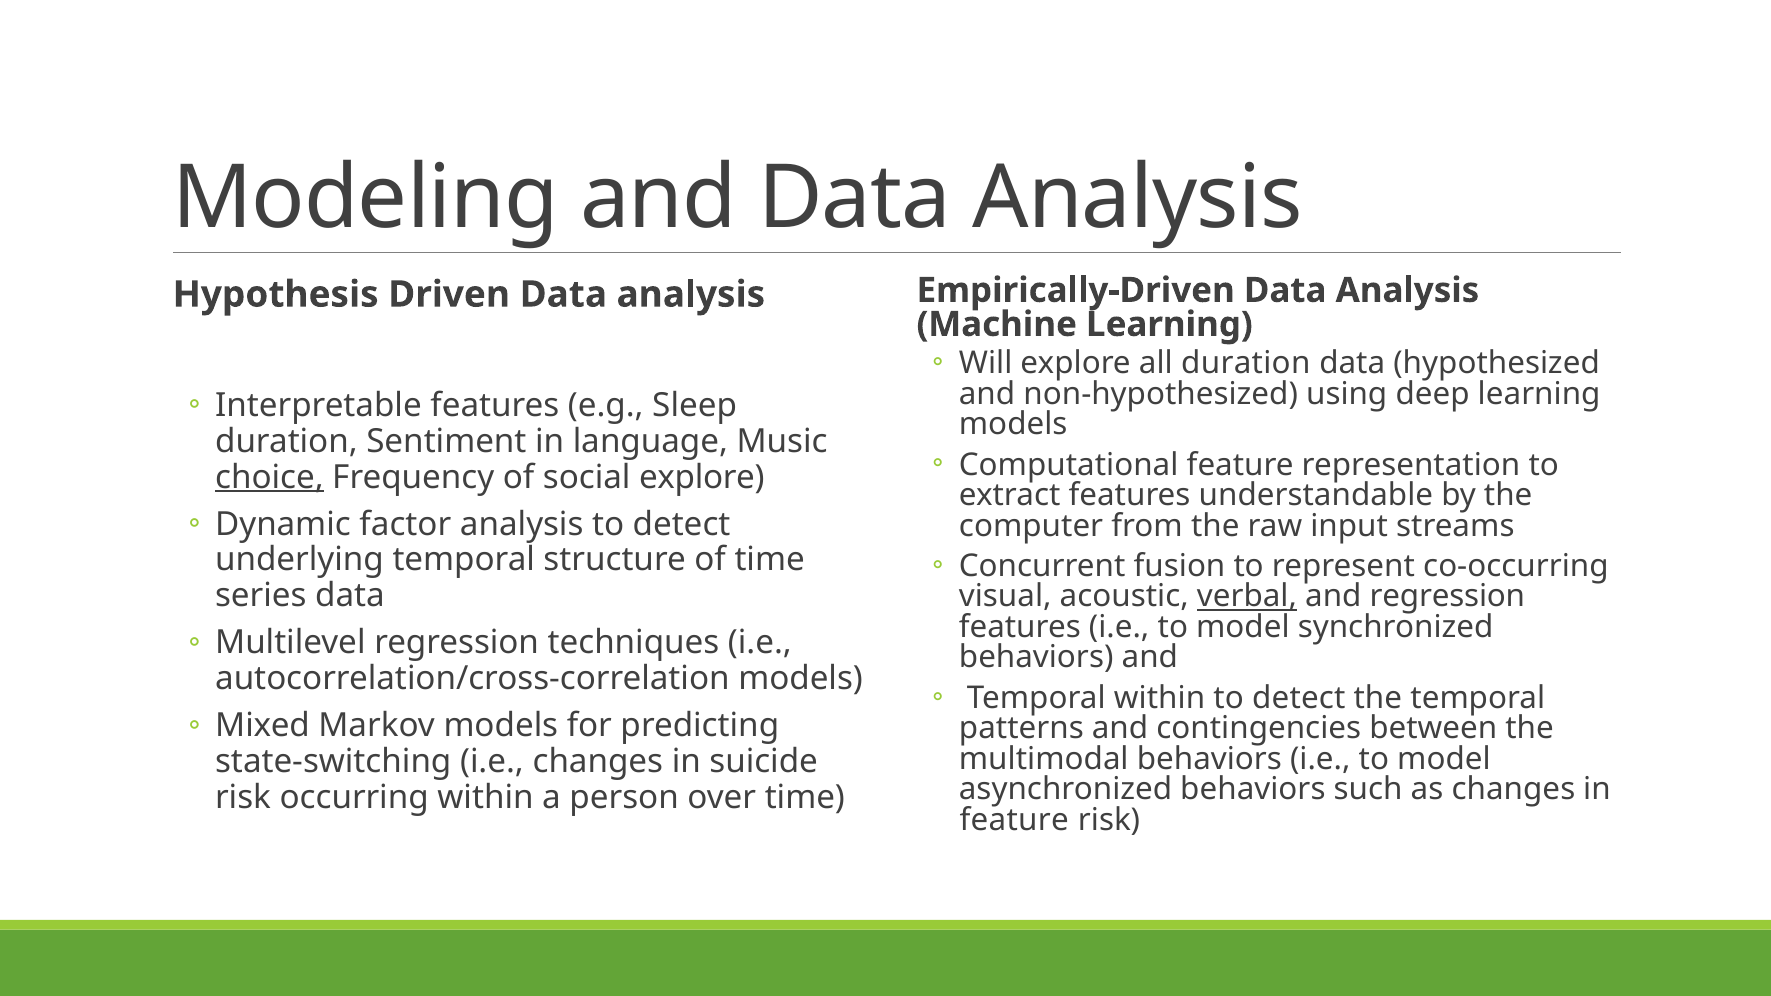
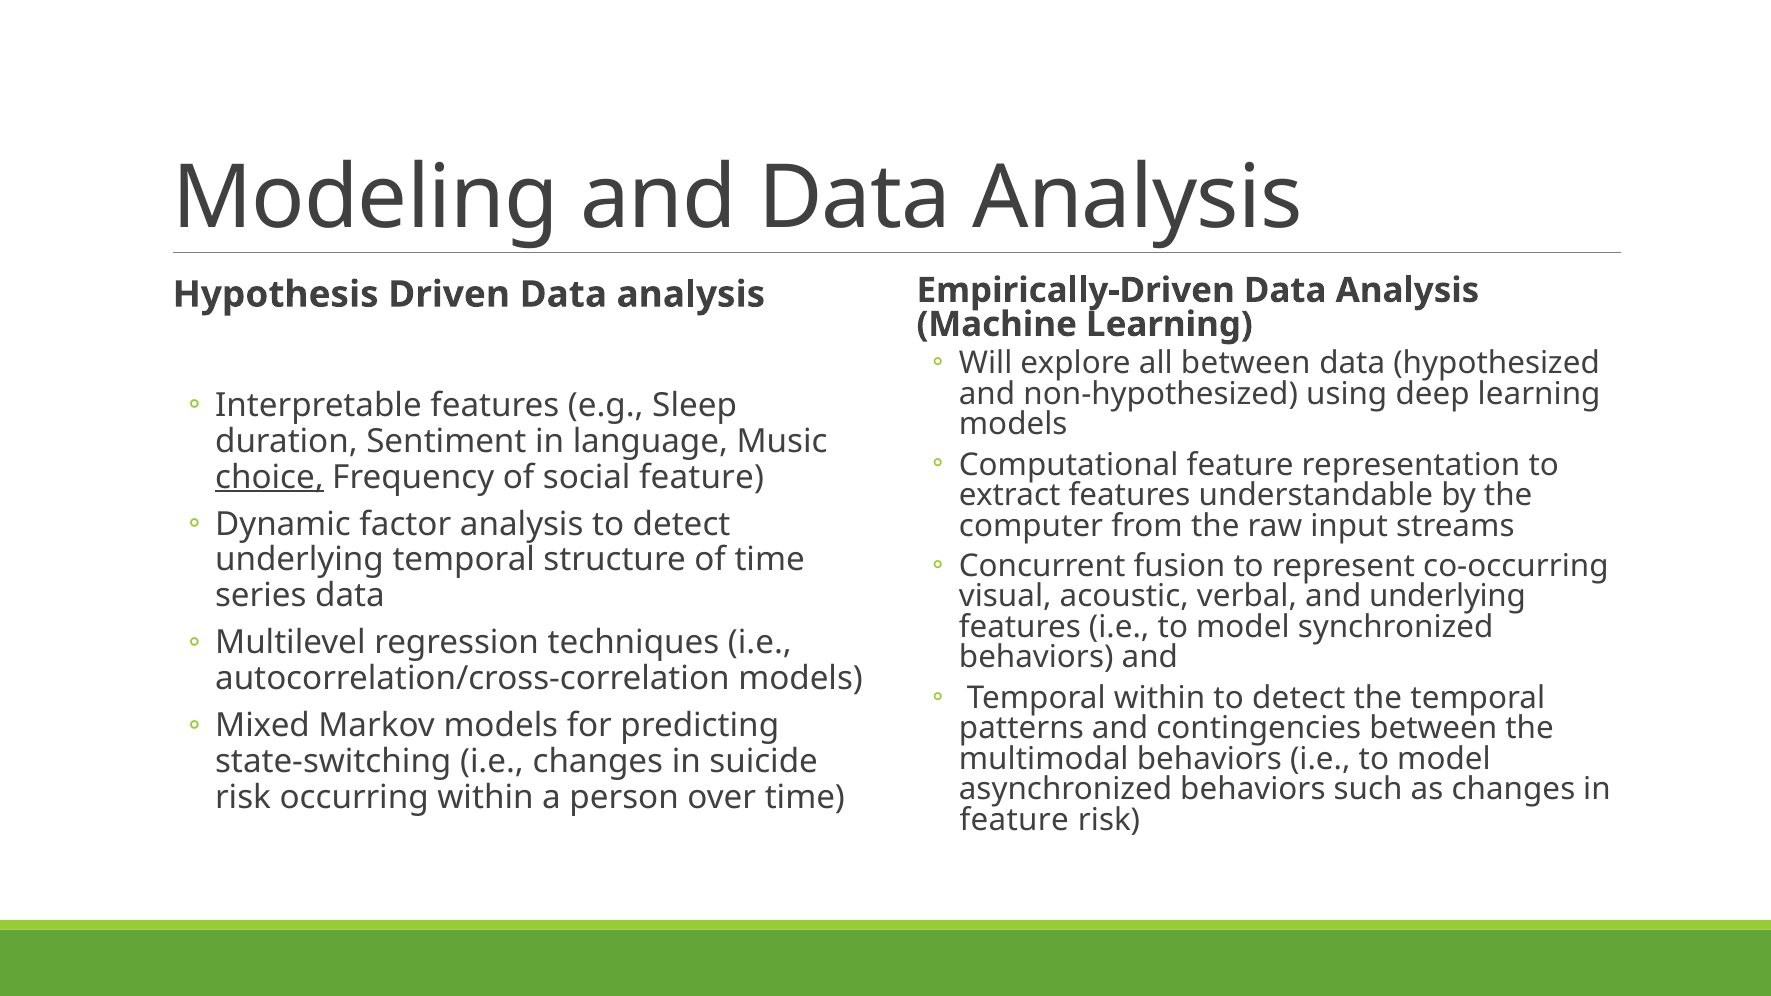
all duration: duration -> between
social explore: explore -> feature
verbal underline: present -> none
and regression: regression -> underlying
